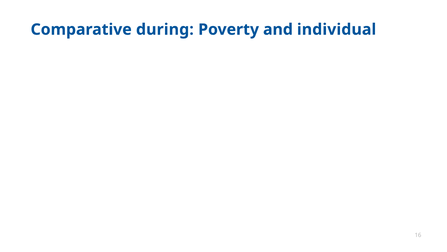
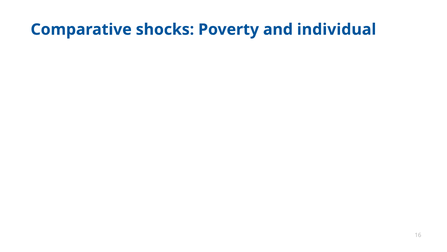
during: during -> shocks
